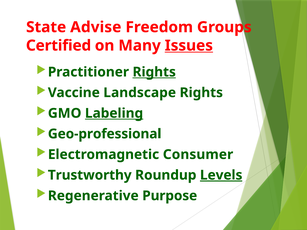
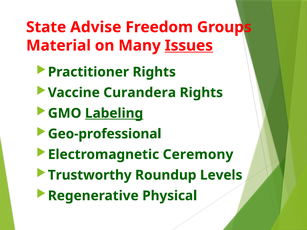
Certified: Certified -> Material
Rights at (154, 72) underline: present -> none
Landscape: Landscape -> Curandera
Consumer: Consumer -> Ceremony
Levels underline: present -> none
Purpose: Purpose -> Physical
